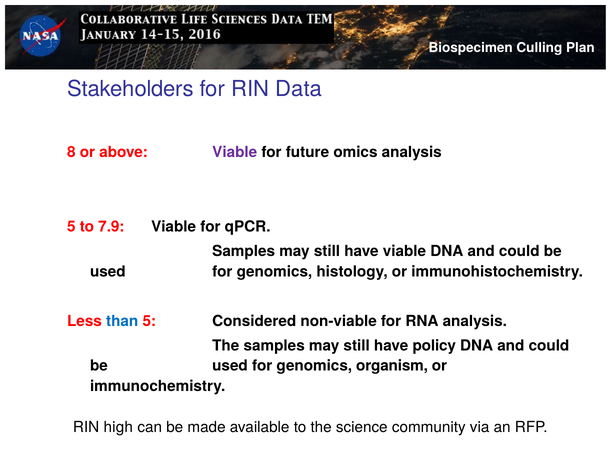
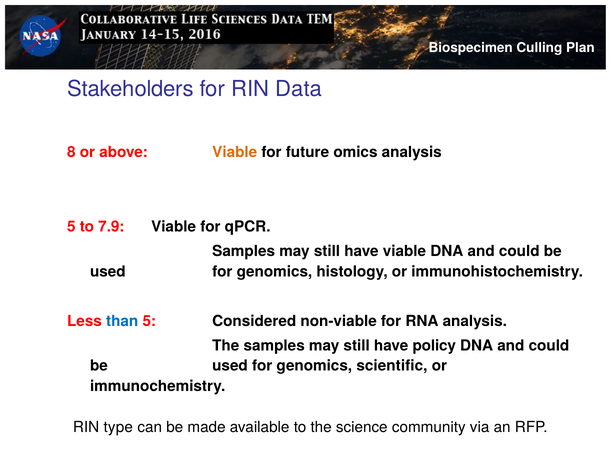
Viable at (235, 153) colour: purple -> orange
organism: organism -> scientific
high: high -> type
